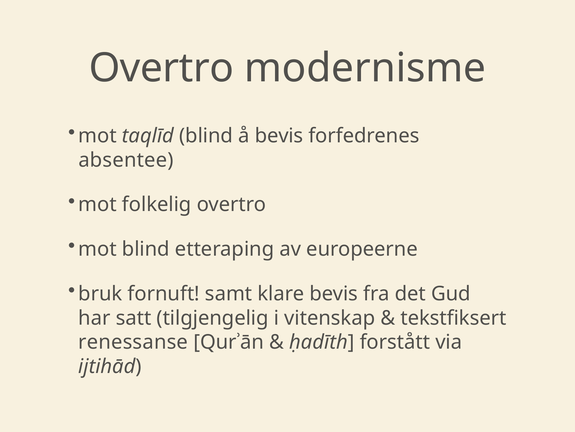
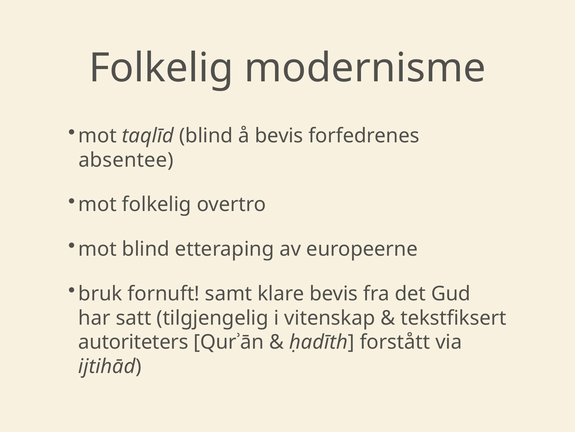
Overtro at (161, 68): Overtro -> Folkelig
renessanse: renessanse -> autoriteters
